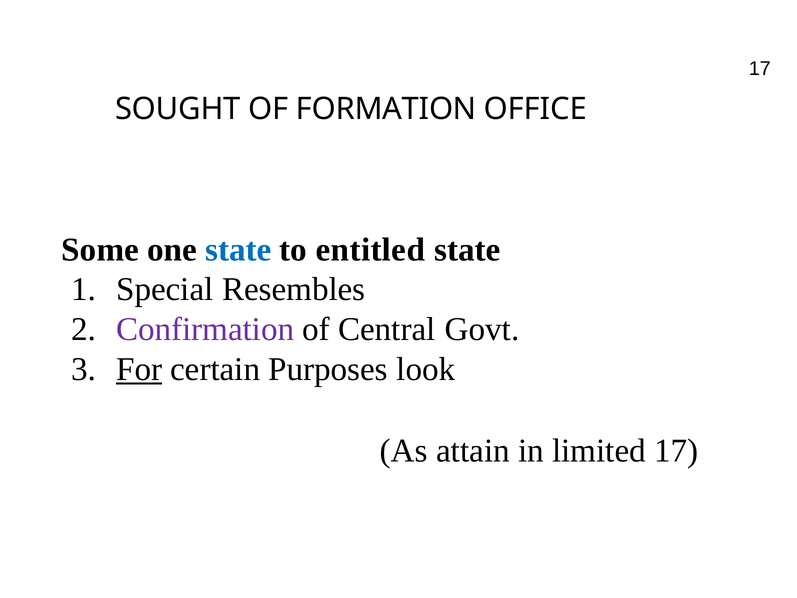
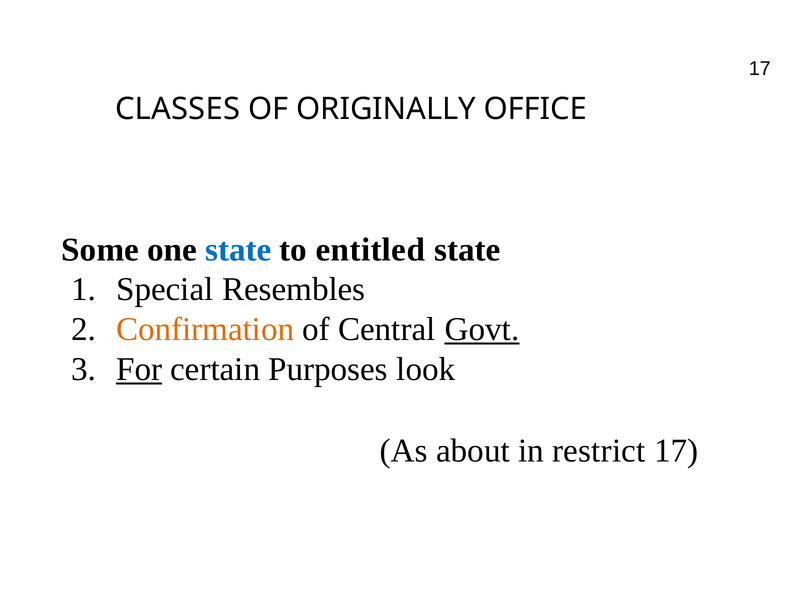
SOUGHT: SOUGHT -> CLASSES
FORMATION: FORMATION -> ORIGINALLY
Confirmation colour: purple -> orange
Govt underline: none -> present
attain: attain -> about
limited: limited -> restrict
